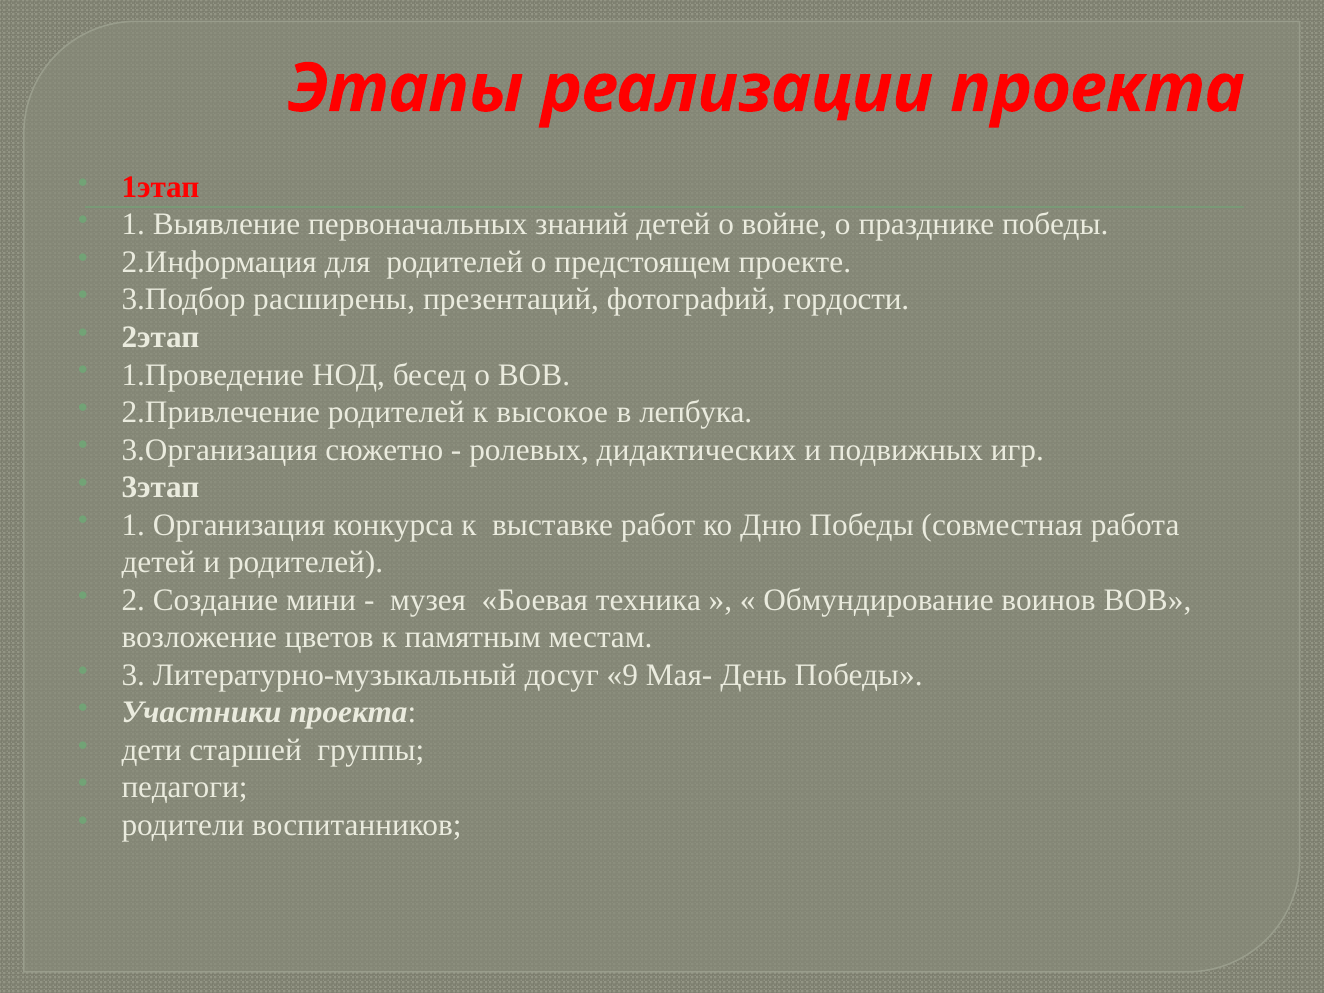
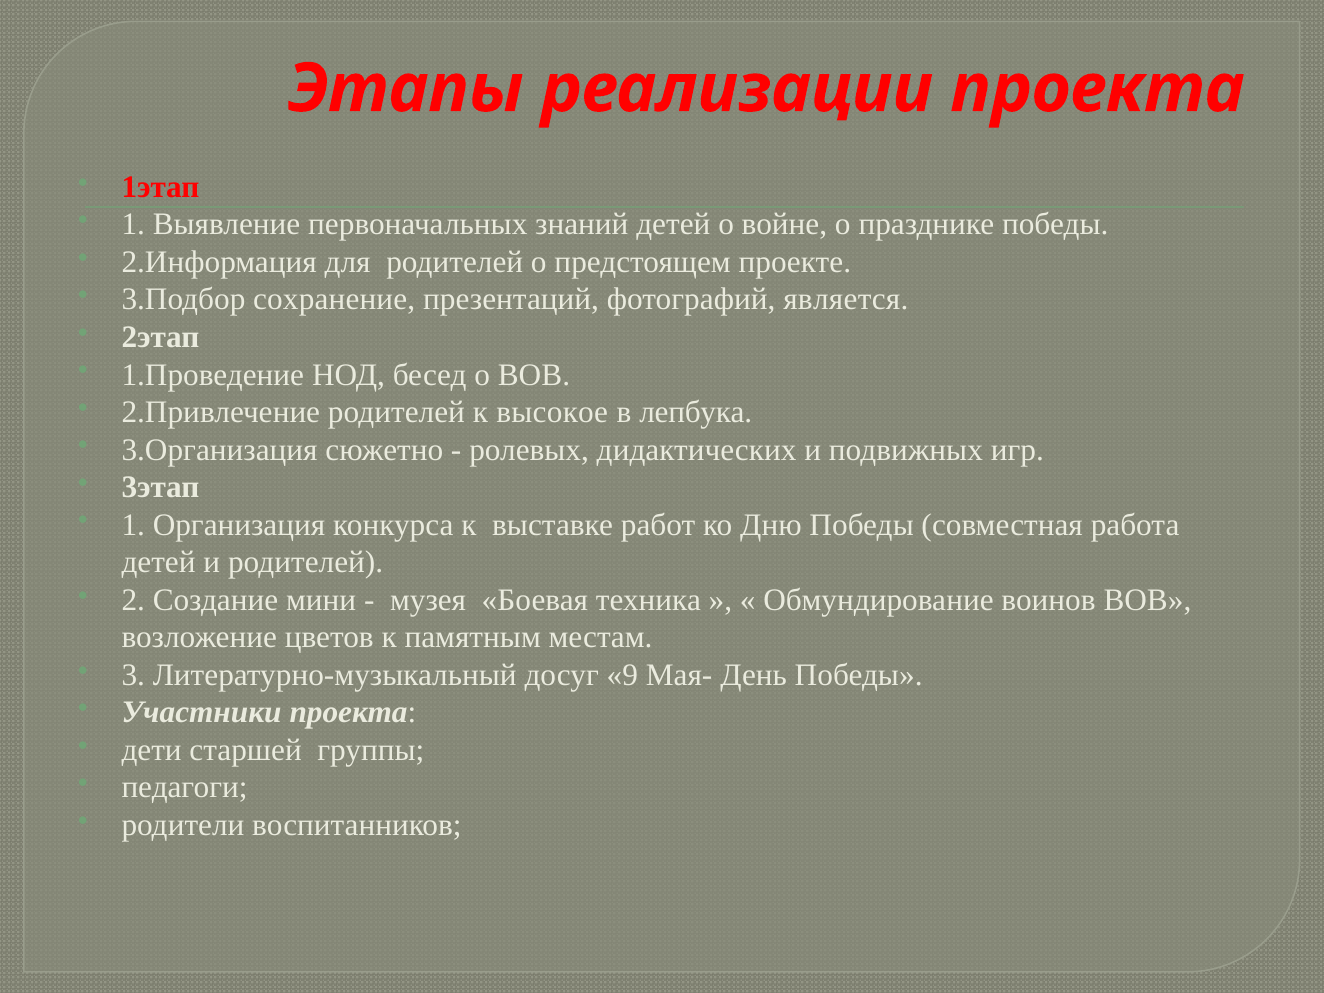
расширены: расширены -> сохранение
гордости: гордости -> является
